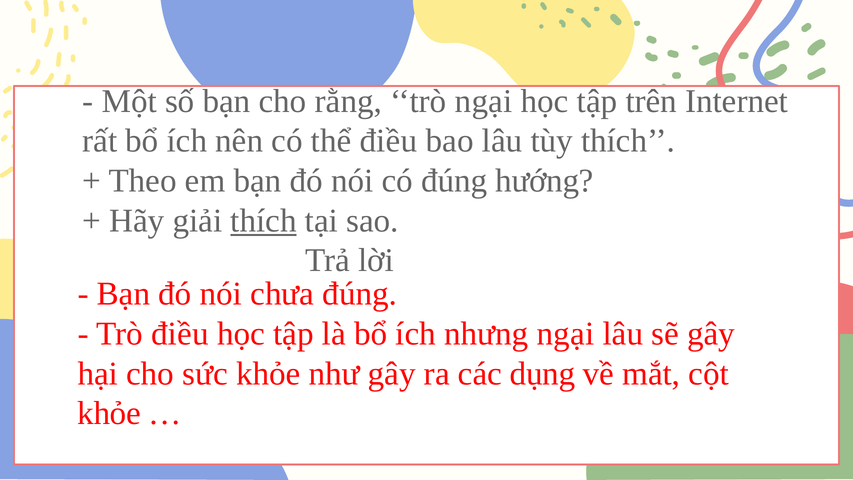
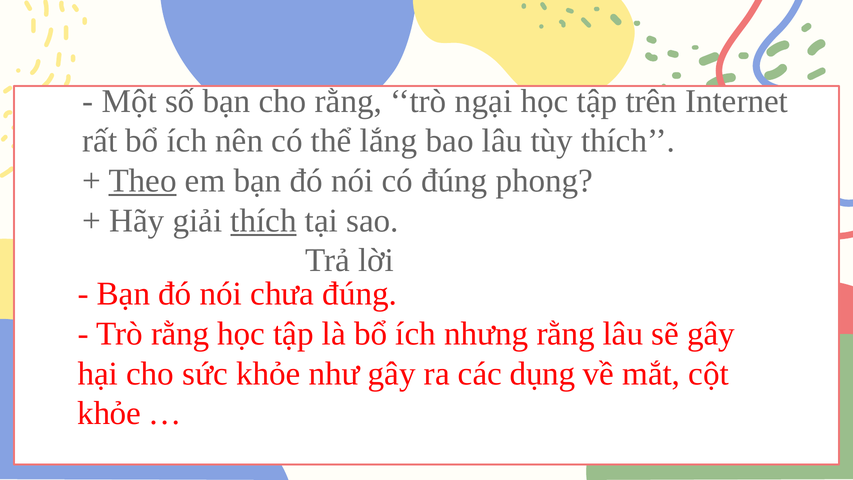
thể điều: điều -> lắng
Theo underline: none -> present
hướng: hướng -> phong
Trò điều: điều -> rằng
nhưng ngại: ngại -> rằng
